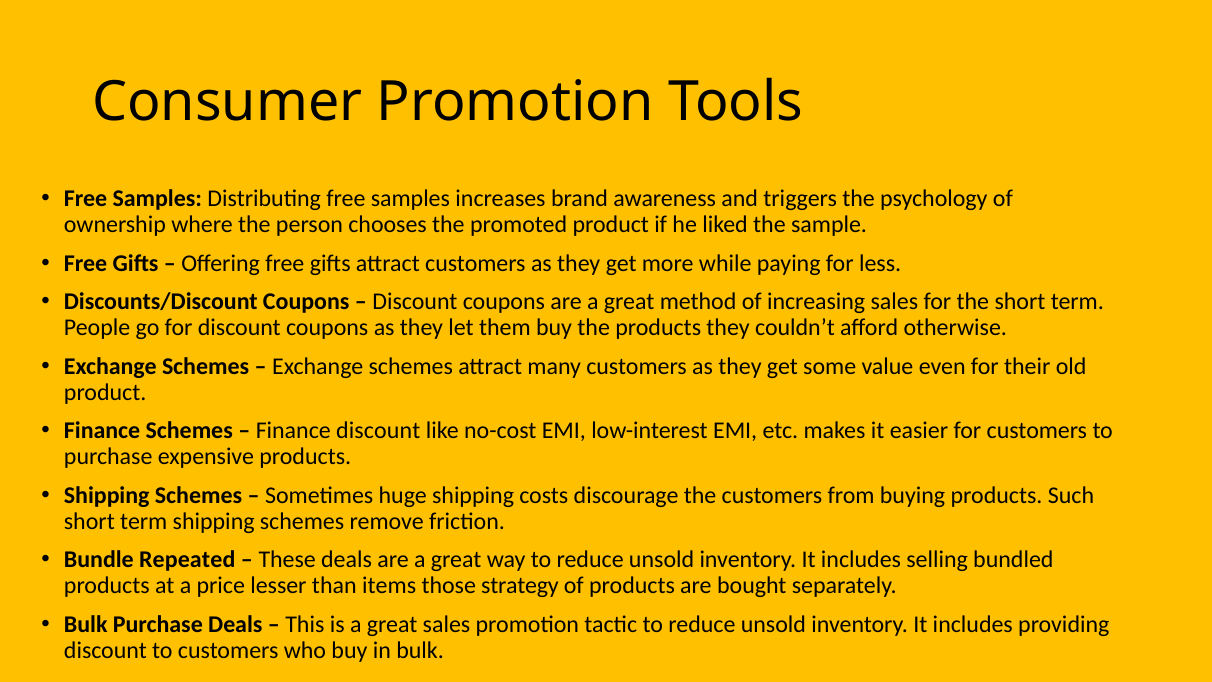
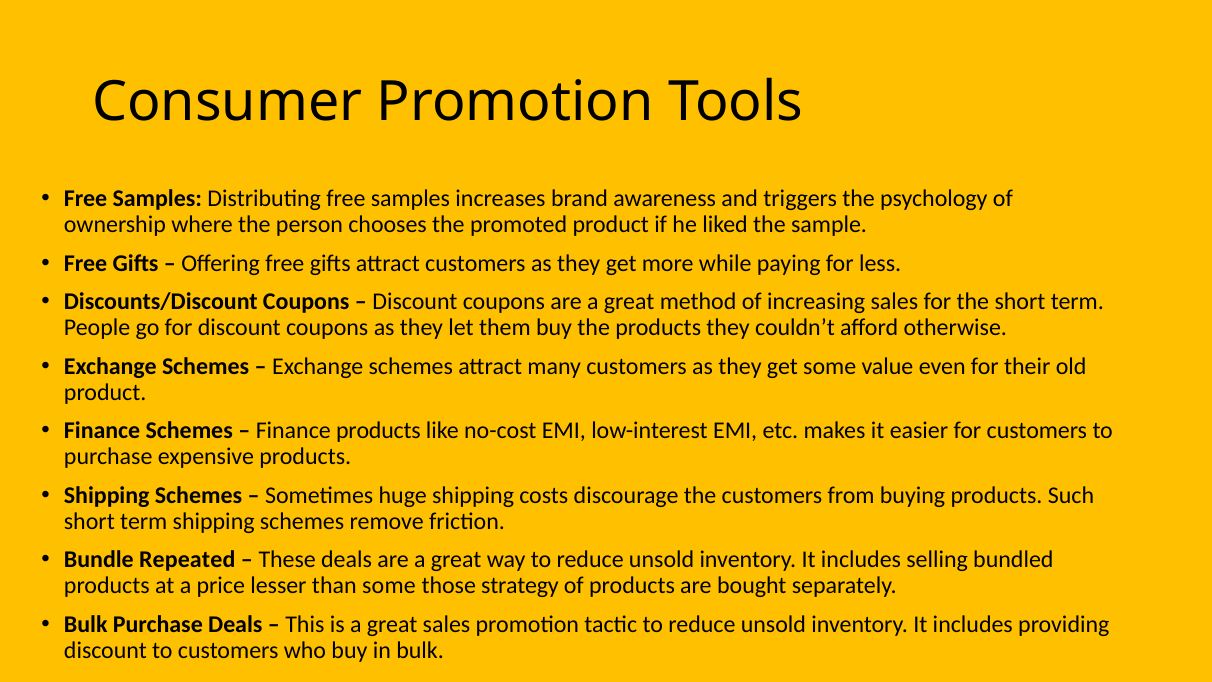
Finance discount: discount -> products
than items: items -> some
